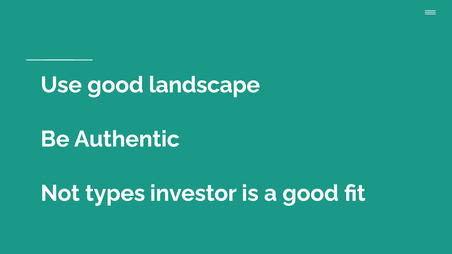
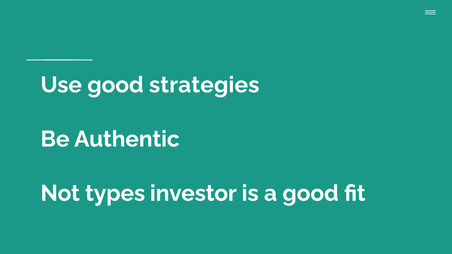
landscape: landscape -> strategies
